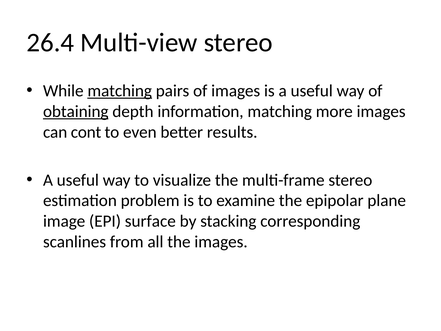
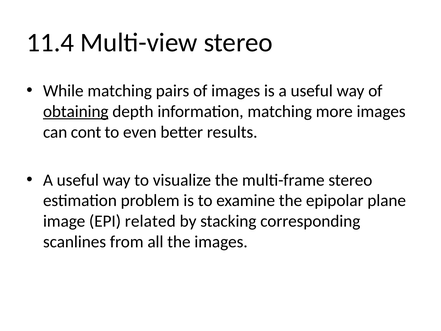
26.4: 26.4 -> 11.4
matching at (120, 91) underline: present -> none
surface: surface -> related
